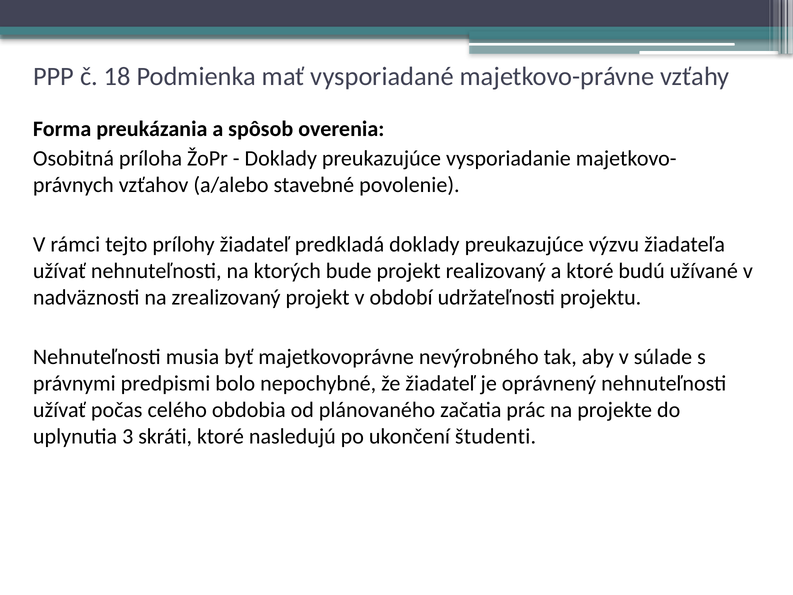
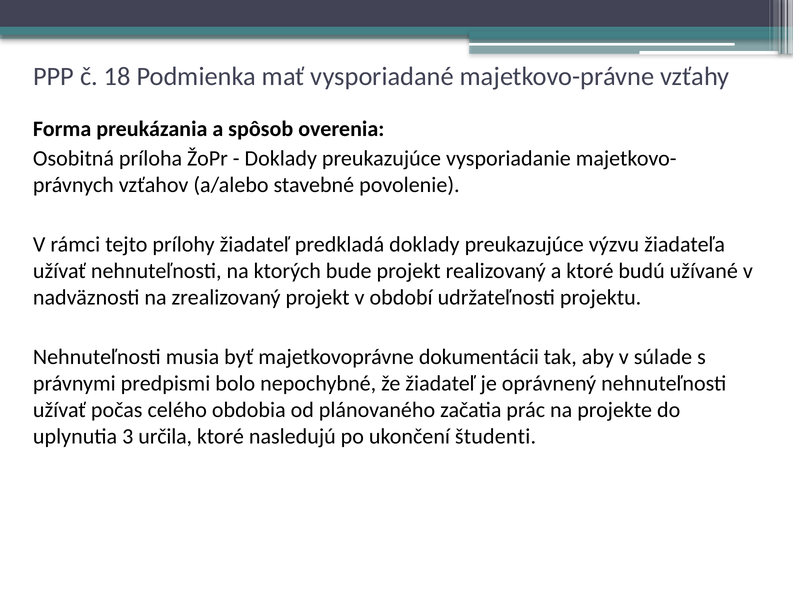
nevýrobného: nevýrobného -> dokumentácii
skráti: skráti -> určila
